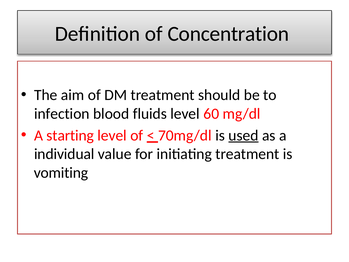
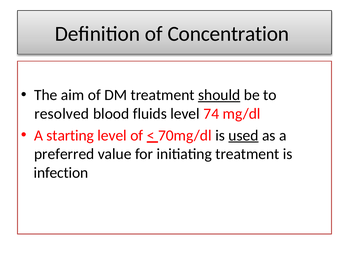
should underline: none -> present
infection: infection -> resolved
60: 60 -> 74
individual: individual -> preferred
vomiting: vomiting -> infection
